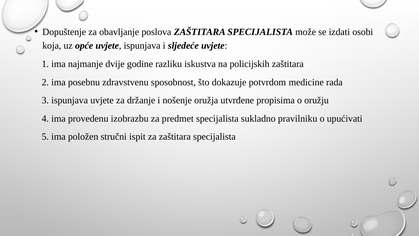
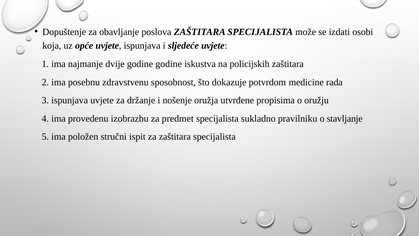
godine razliku: razliku -> godine
upućivati: upućivati -> stavljanje
